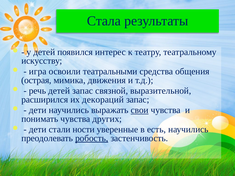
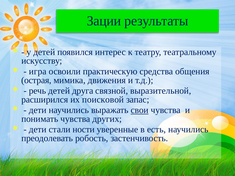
Стала: Стала -> Зации
театральными: театральными -> практическую
детей запас: запас -> друга
декораций: декораций -> поисковой
робость underline: present -> none
